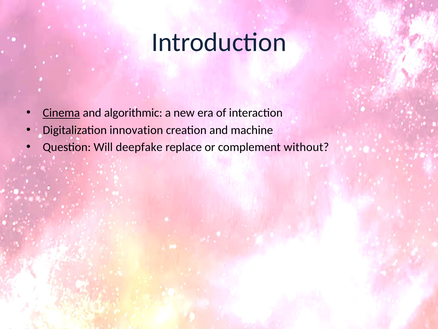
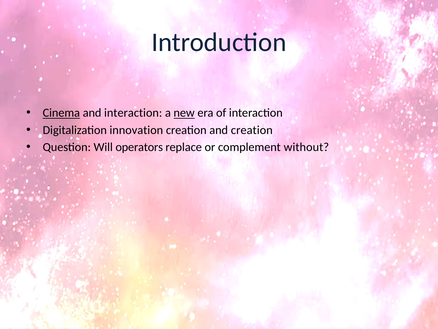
and algorithmic: algorithmic -> interaction
new underline: none -> present
and machine: machine -> creation
deepfake: deepfake -> operators
